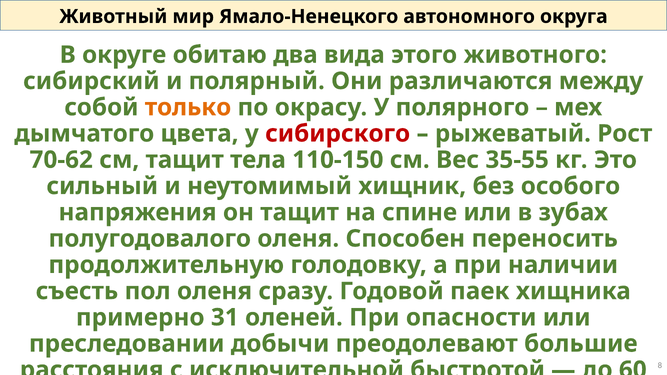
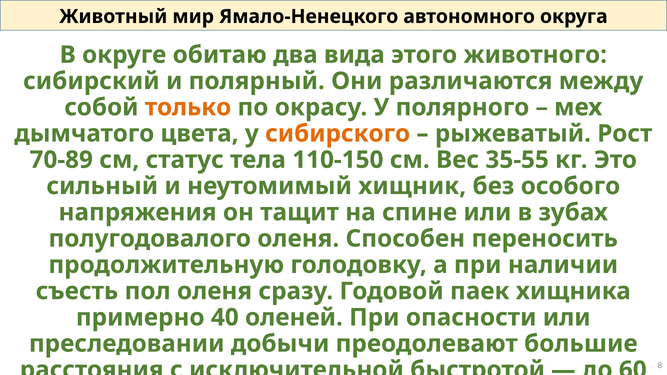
сибирского colour: red -> orange
70-62: 70-62 -> 70-89
см тащит: тащит -> статус
31: 31 -> 40
